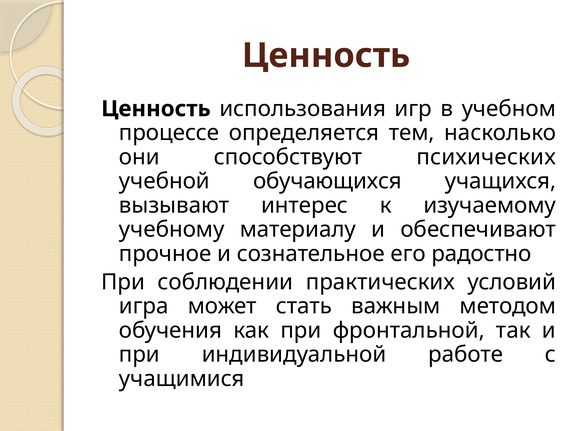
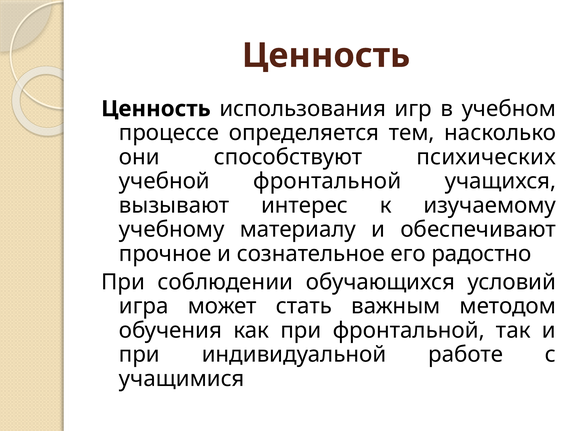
учебной обучающихся: обучающихся -> фронтальной
практических: практических -> обучающихся
